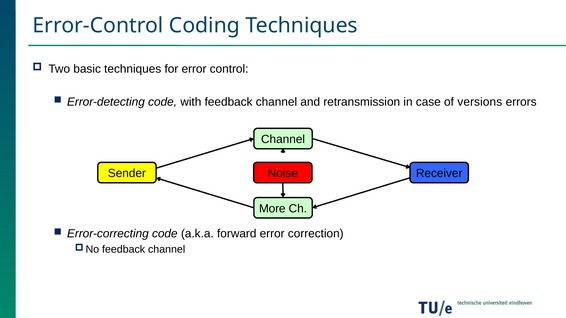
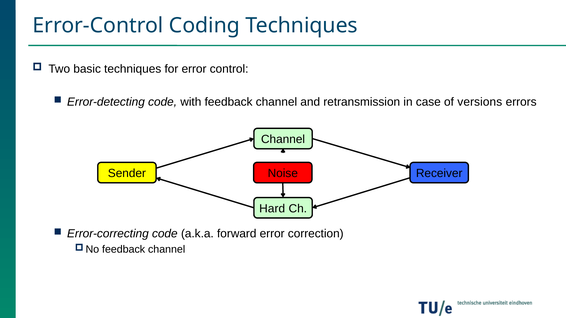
More: More -> Hard
